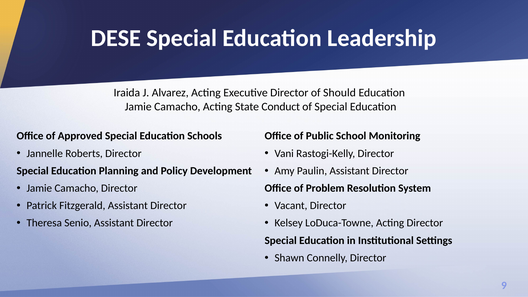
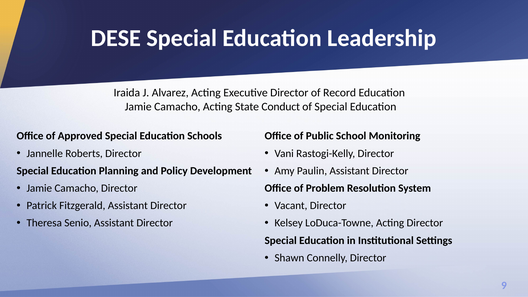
Should: Should -> Record
